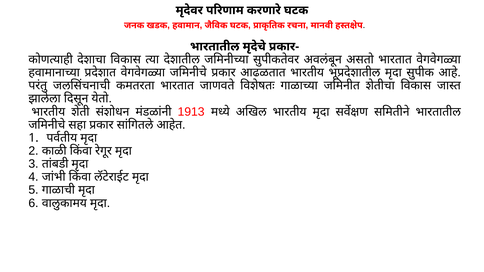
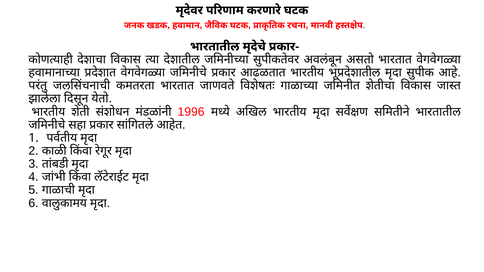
1913: 1913 -> 1996
